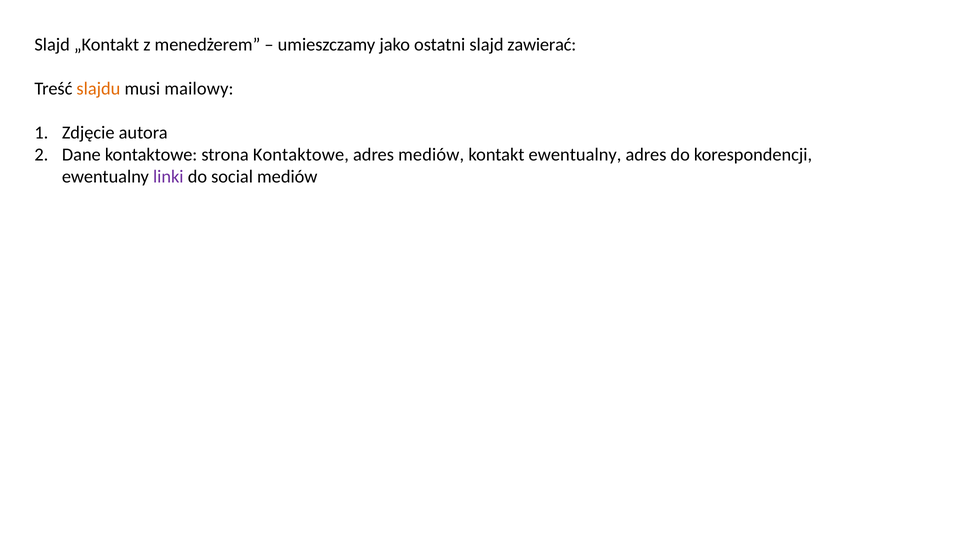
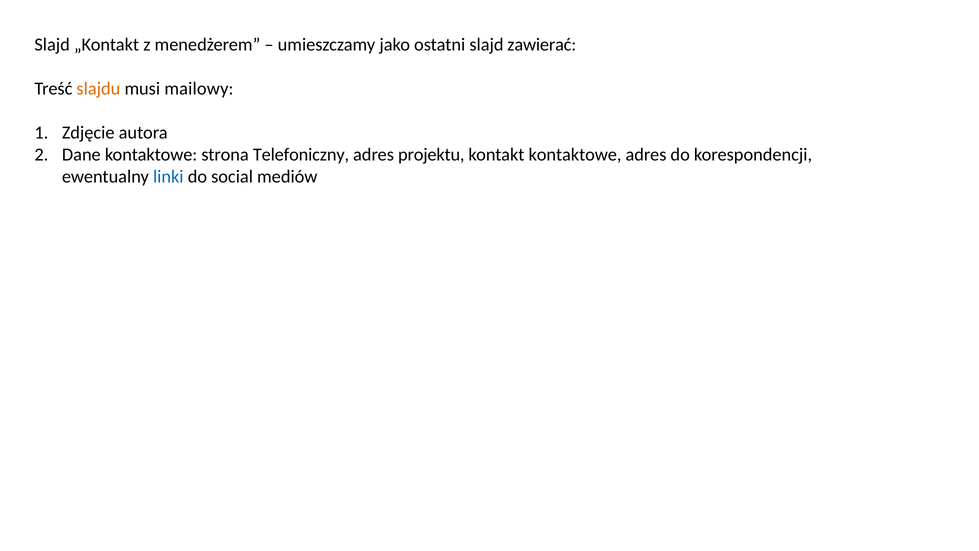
strona Kontaktowe: Kontaktowe -> Telefoniczny
adres mediów: mediów -> projektu
kontakt ewentualny: ewentualny -> kontaktowe
linki colour: purple -> blue
